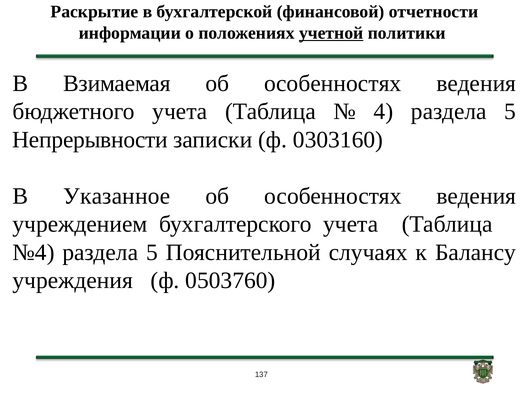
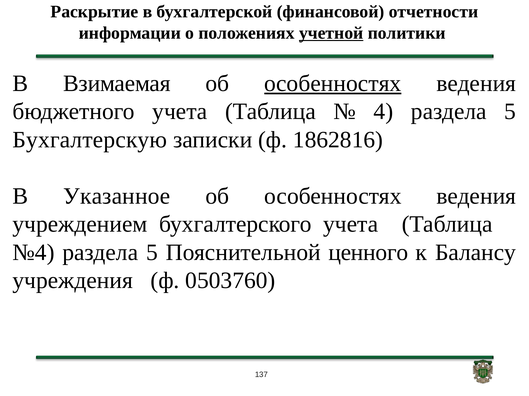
особенностях at (333, 84) underline: none -> present
Непрерывности: Непрерывности -> Бухгалтерскую
0303160: 0303160 -> 1862816
случаях: случаях -> ценного
